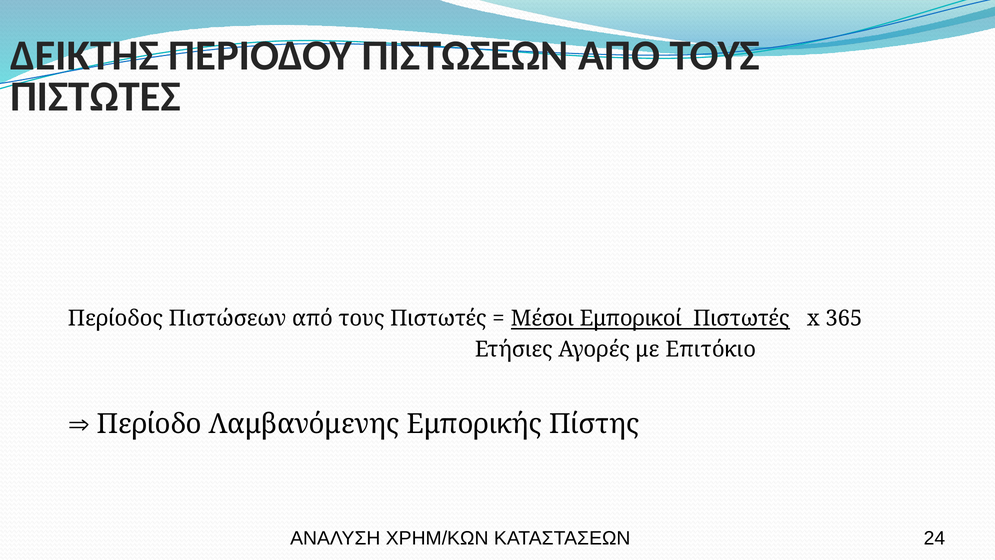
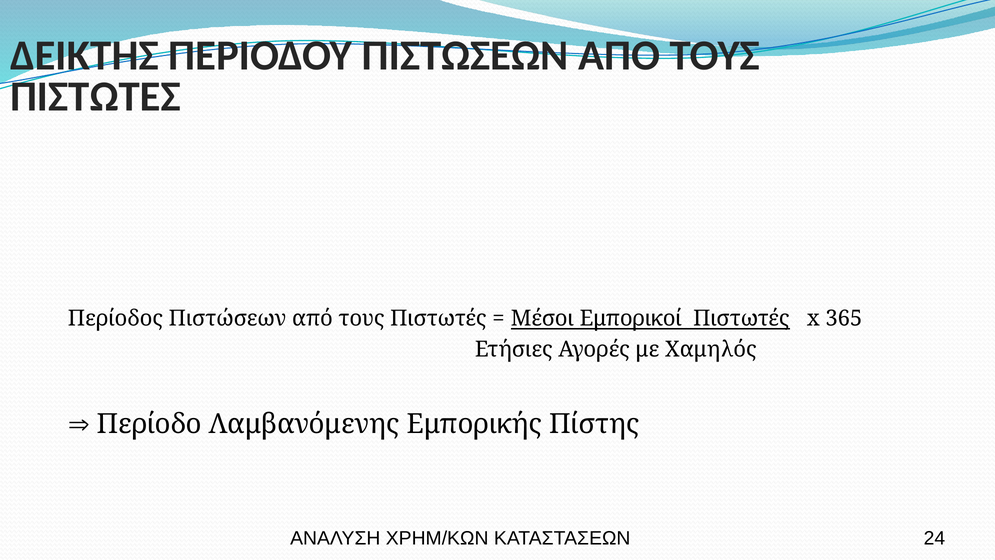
Επιτόκιο: Επιτόκιο -> Χαμηλός
